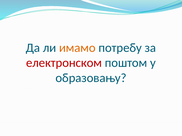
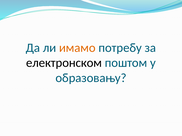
електронском colour: red -> black
